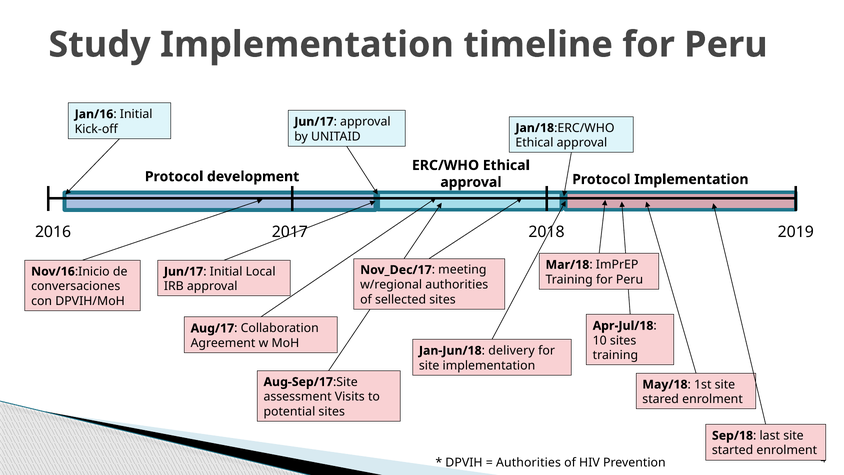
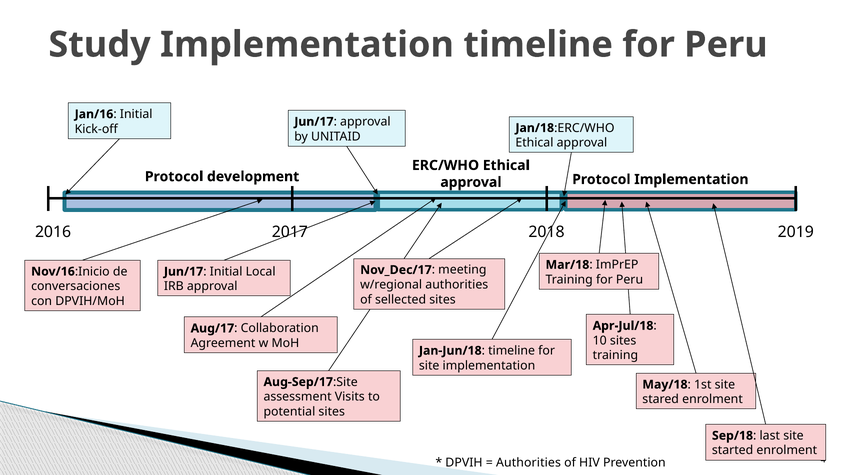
Jan-Jun/18 delivery: delivery -> timeline
